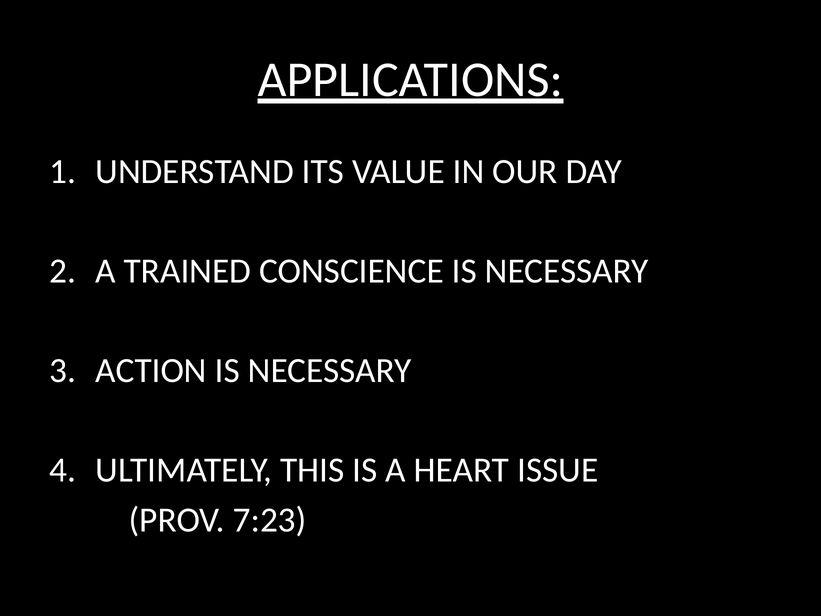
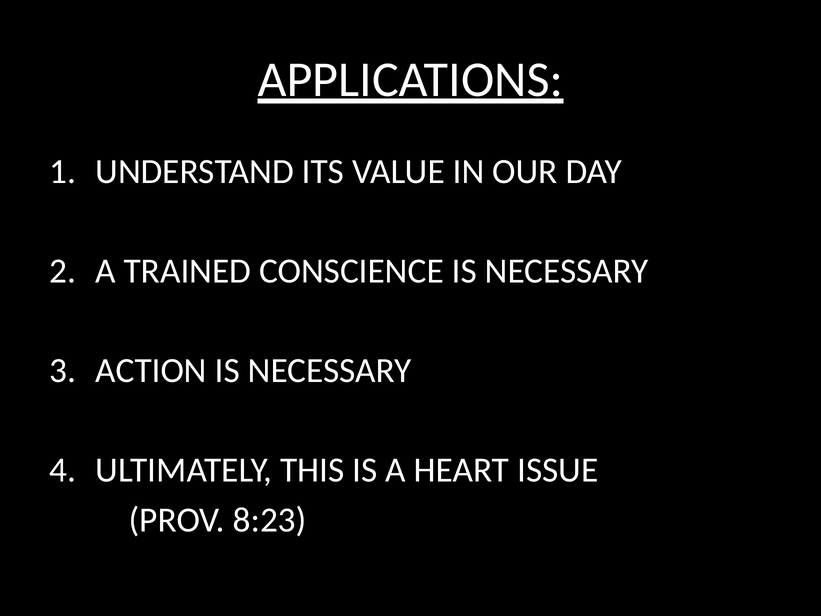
7:23: 7:23 -> 8:23
